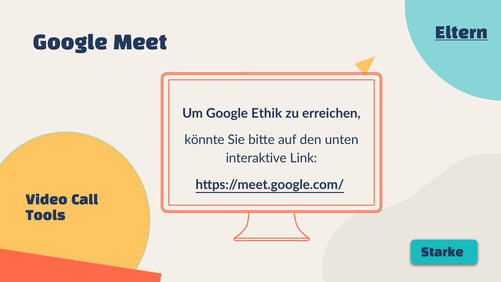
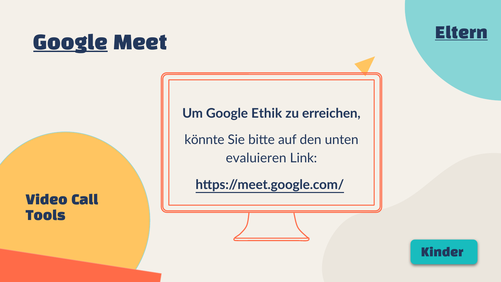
Google at (70, 43) underline: none -> present
interaktive: interaktive -> evaluieren
Starke: Starke -> Kinder
